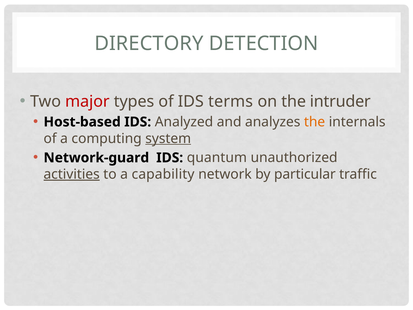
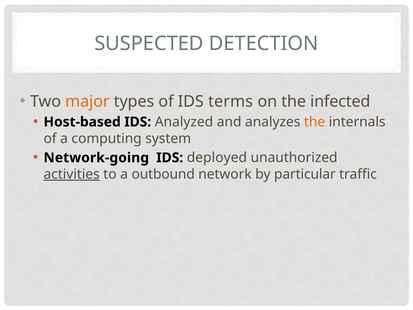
DIRECTORY: DIRECTORY -> SUSPECTED
major colour: red -> orange
intruder: intruder -> infected
system underline: present -> none
Network-guard: Network-guard -> Network-going
quantum: quantum -> deployed
capability: capability -> outbound
